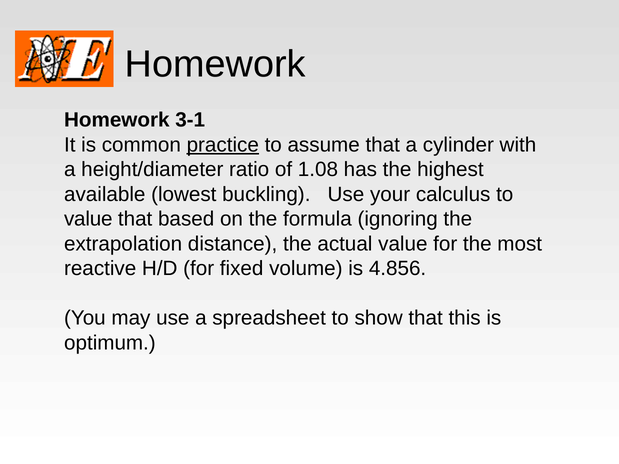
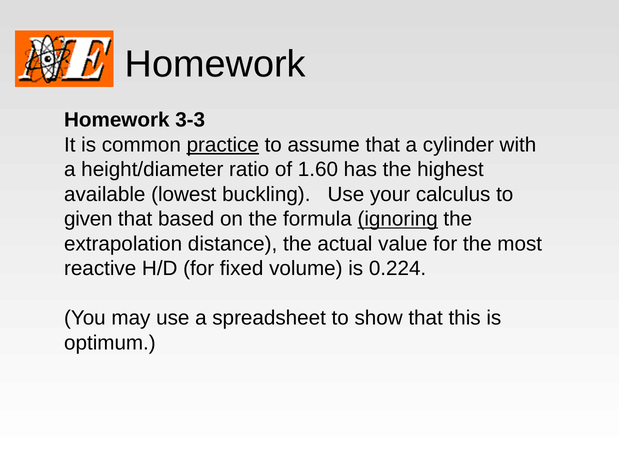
3-1: 3-1 -> 3-3
1.08: 1.08 -> 1.60
value at (88, 219): value -> given
ignoring underline: none -> present
4.856: 4.856 -> 0.224
